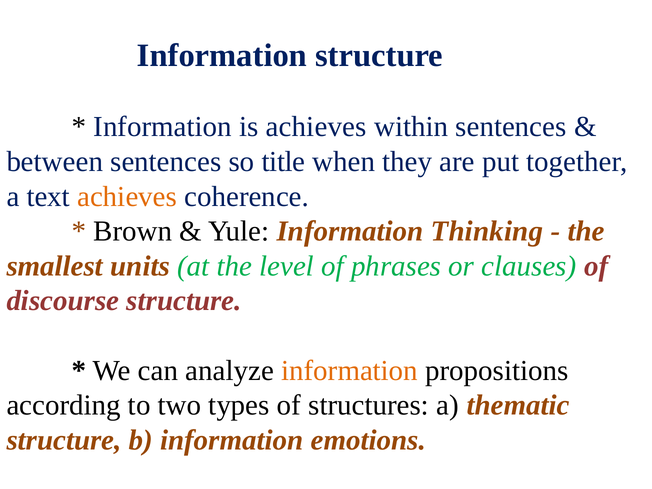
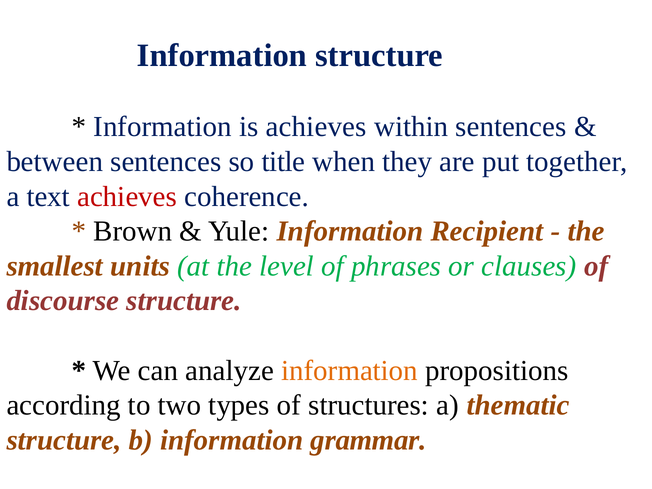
achieves at (127, 196) colour: orange -> red
Thinking: Thinking -> Recipient
emotions: emotions -> grammar
